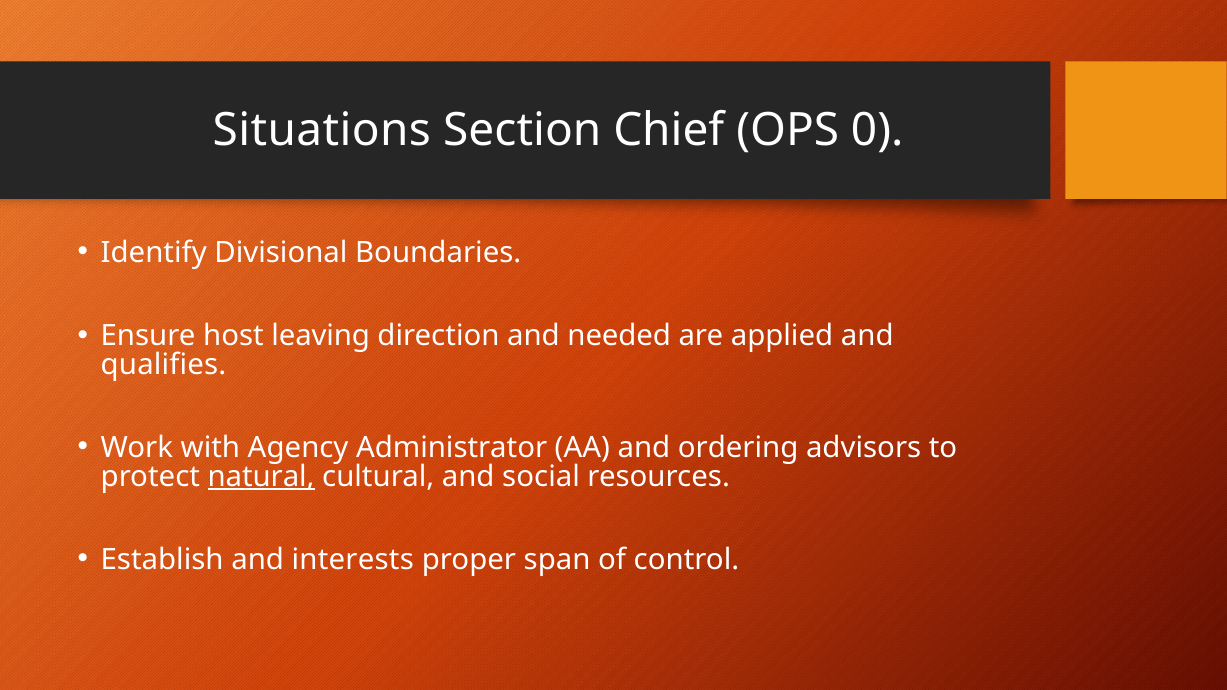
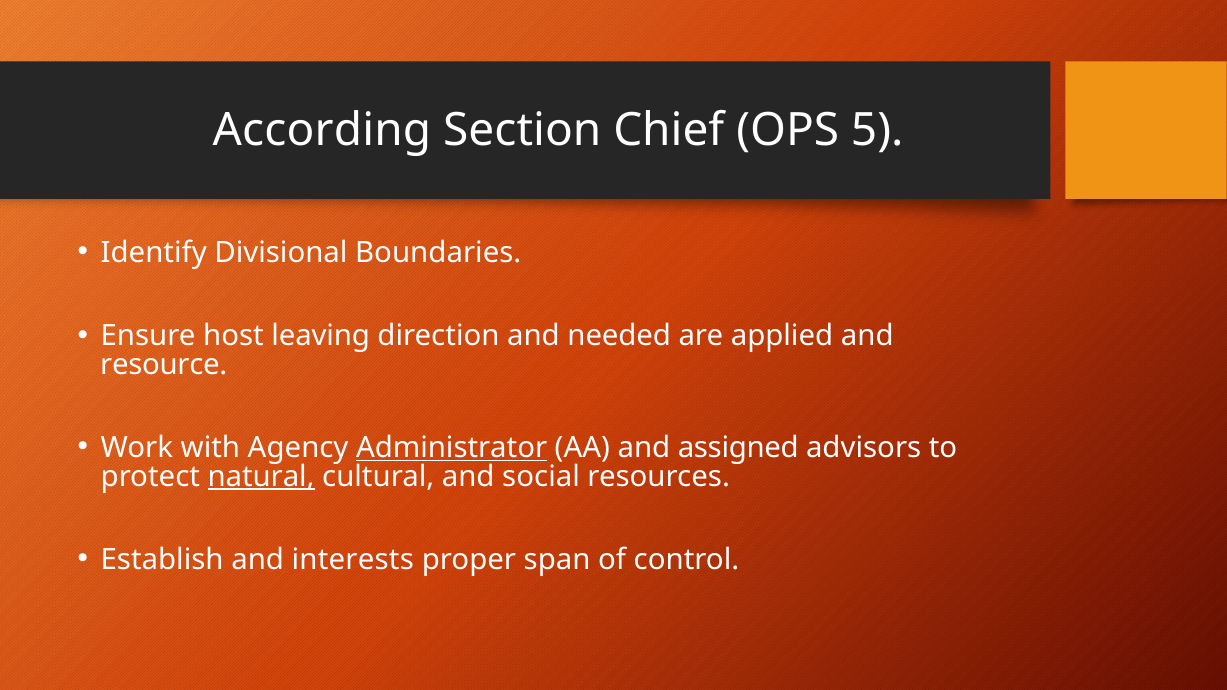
Situations: Situations -> According
0: 0 -> 5
qualifies: qualifies -> resource
Administrator underline: none -> present
ordering: ordering -> assigned
